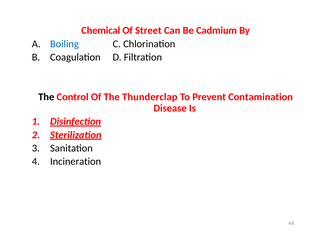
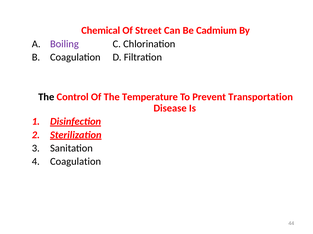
Boiling colour: blue -> purple
Thunderclap: Thunderclap -> Temperature
Contamination: Contamination -> Transportation
Incineration at (76, 162): Incineration -> Coagulation
